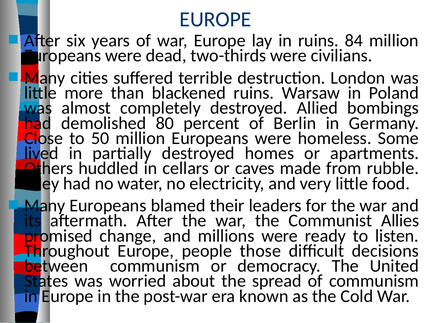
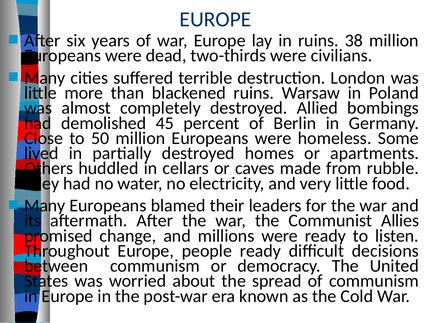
84: 84 -> 38
80: 80 -> 45
people those: those -> ready
